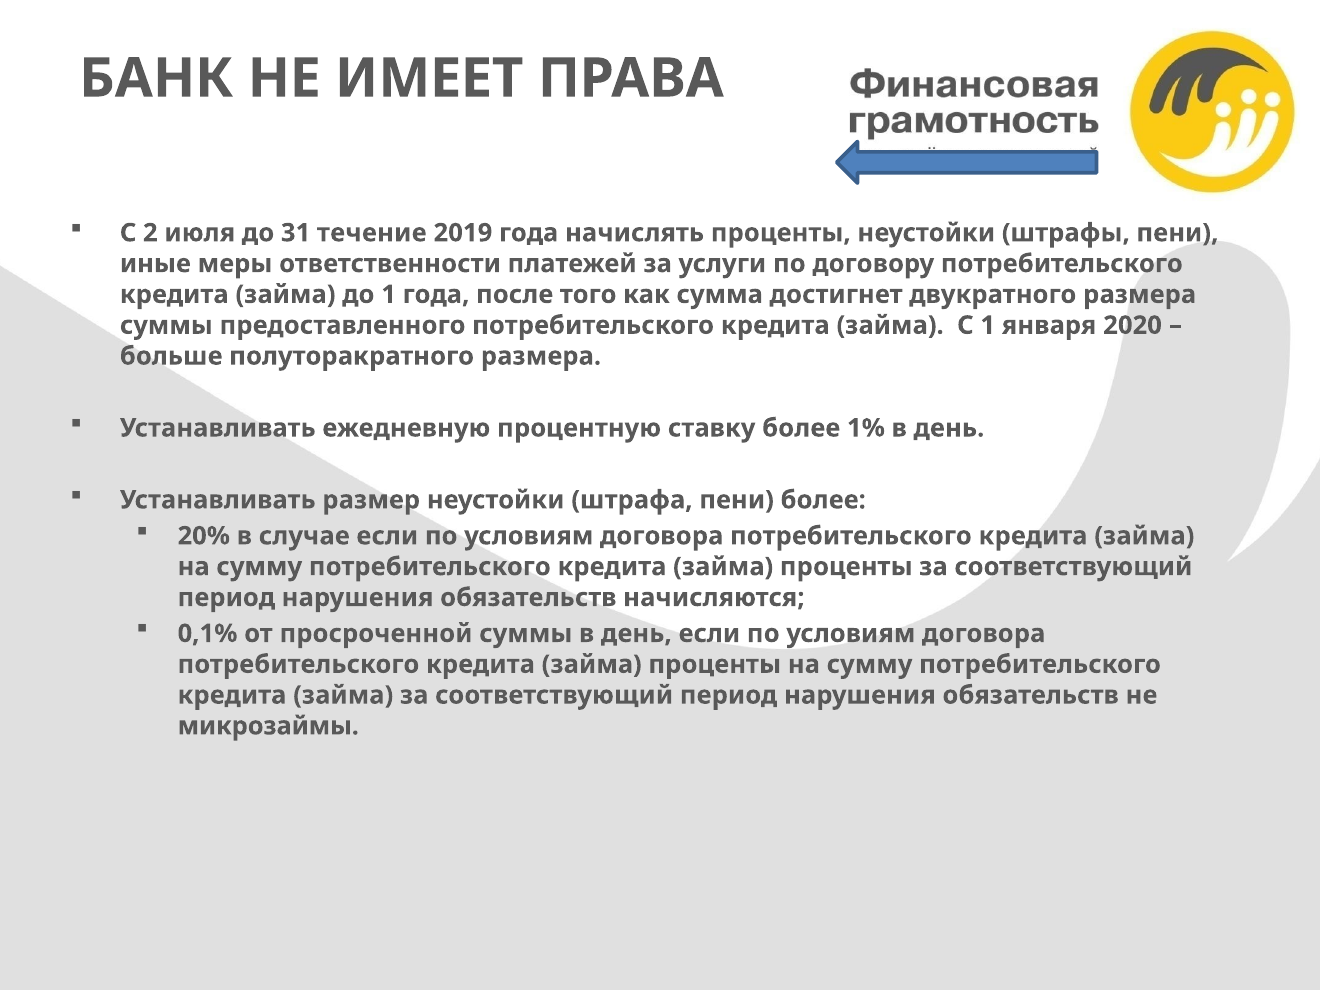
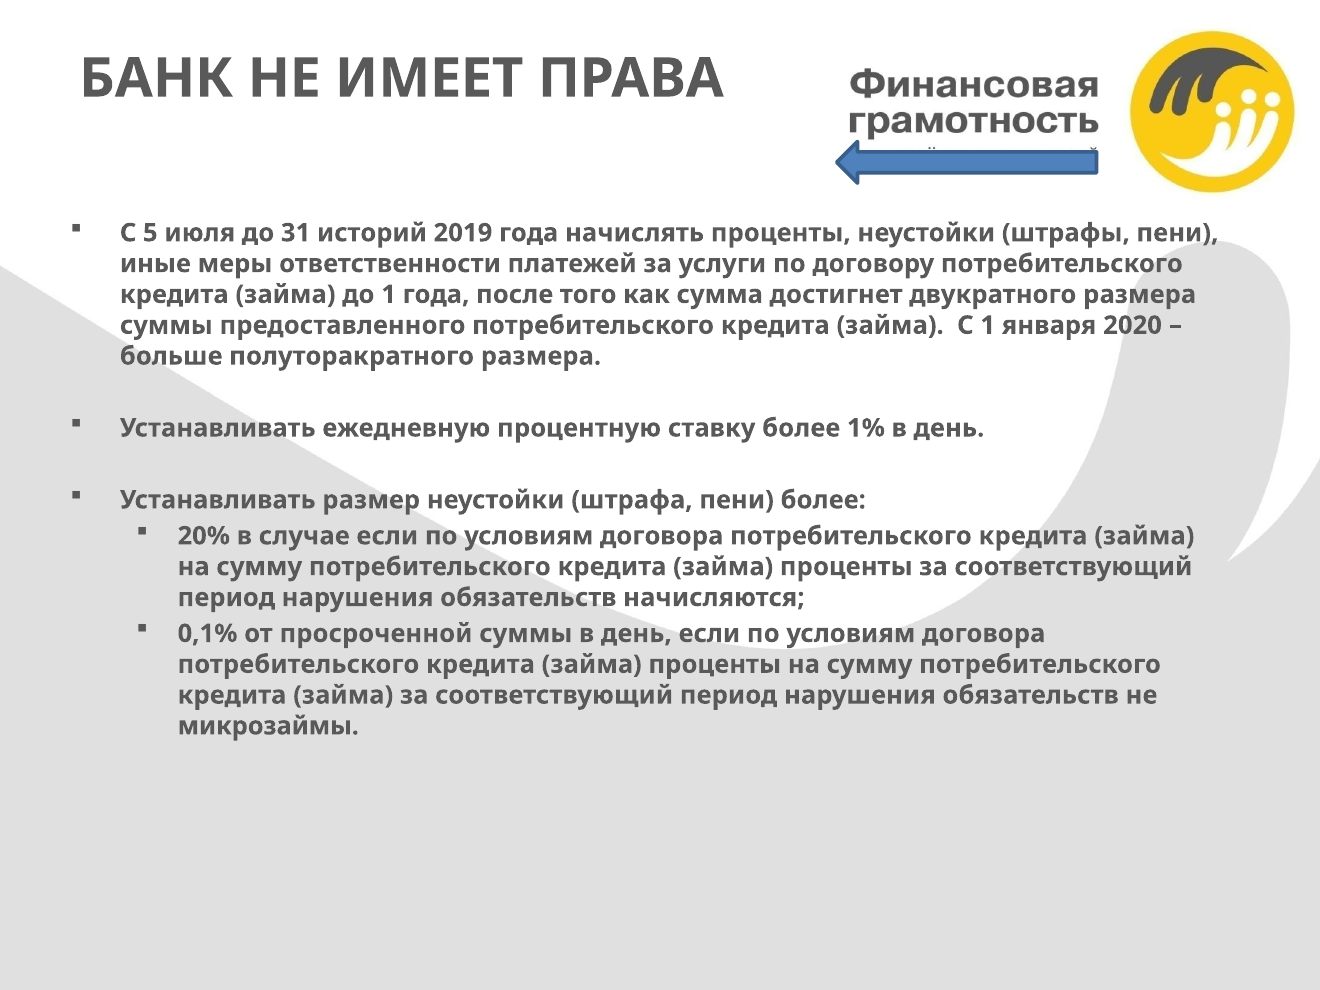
2: 2 -> 5
течение: течение -> историй
